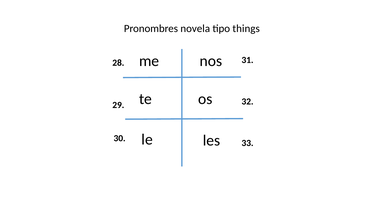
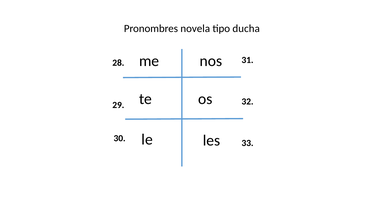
things: things -> ducha
